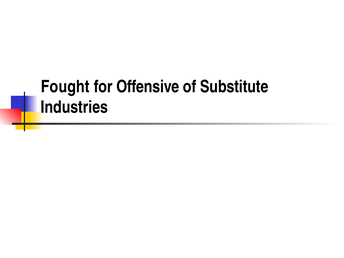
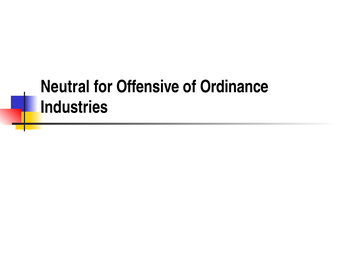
Fought: Fought -> Neutral
Substitute: Substitute -> Ordinance
